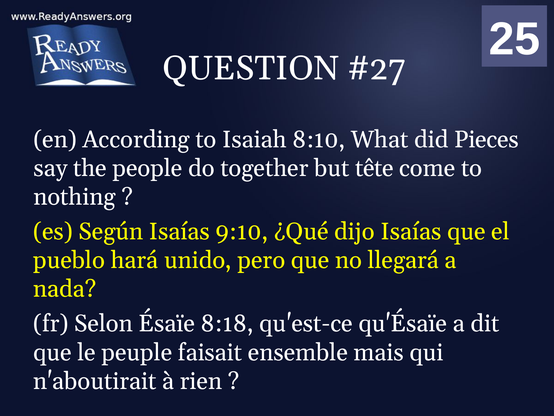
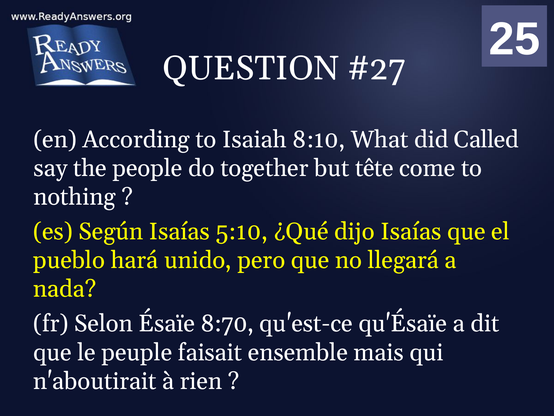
Pieces: Pieces -> Called
9:10: 9:10 -> 5:10
8:18: 8:18 -> 8:70
